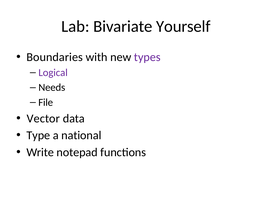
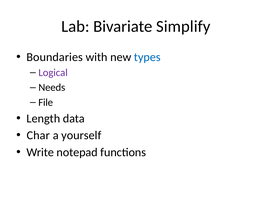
Yourself: Yourself -> Simplify
types colour: purple -> blue
Vector: Vector -> Length
Type: Type -> Char
national: national -> yourself
